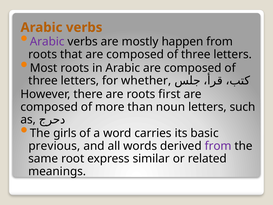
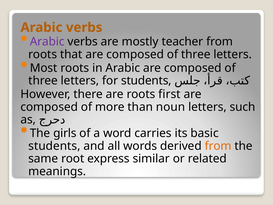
happen: happen -> teacher
for whether: whether -> students
previous at (54, 146): previous -> students
from at (218, 146) colour: purple -> orange
